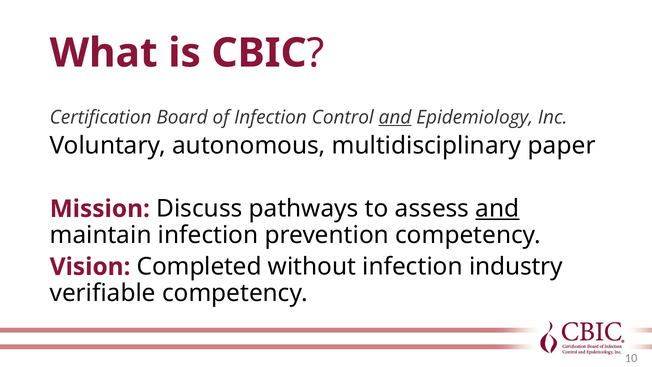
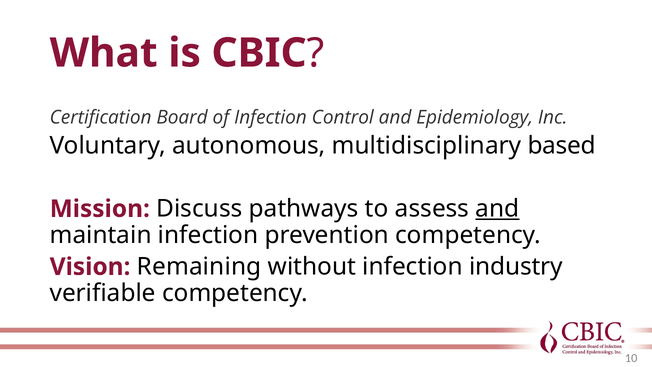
and at (395, 117) underline: present -> none
paper: paper -> based
Completed: Completed -> Remaining
